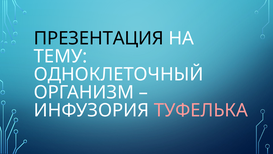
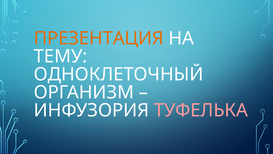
ПРЕЗЕНТАЦИЯ colour: black -> orange
